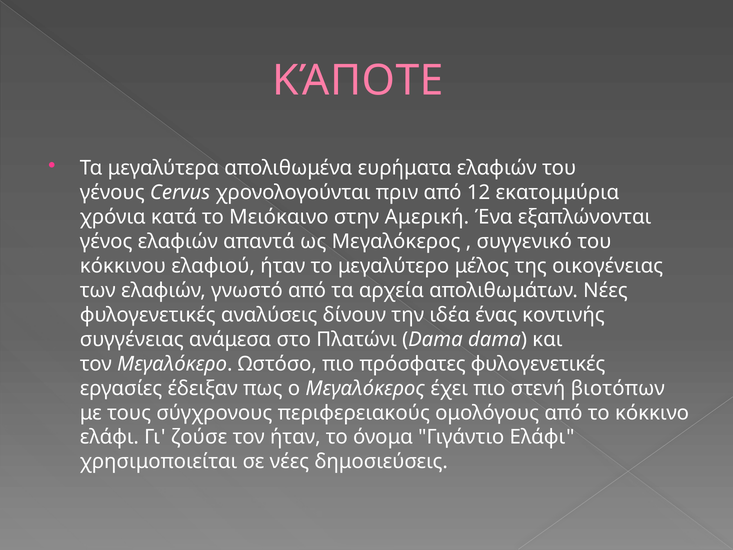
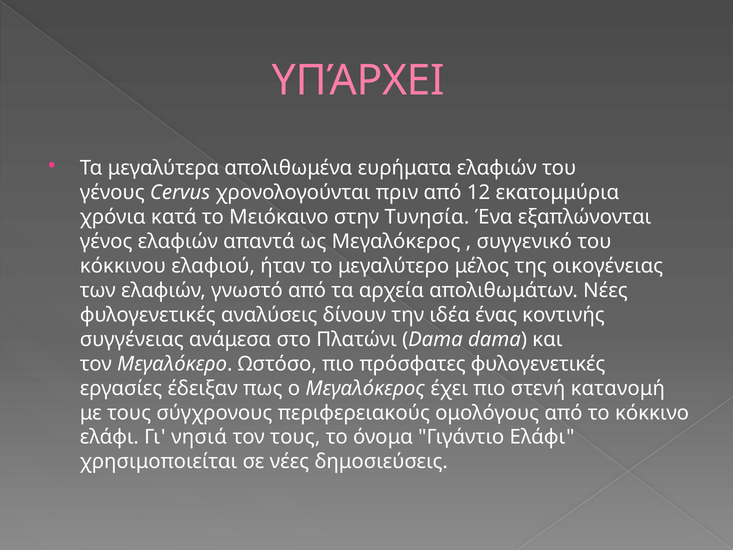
ΚΆΠΟΤΕ: ΚΆΠΟΤΕ -> ΥΠΆΡΧΕΙ
Αμερική: Αμερική -> Τυνησία
βιοτόπων: βιοτόπων -> κατανομή
ζούσε: ζούσε -> νησιά
τον ήταν: ήταν -> τους
